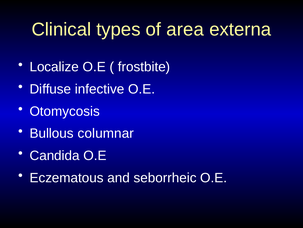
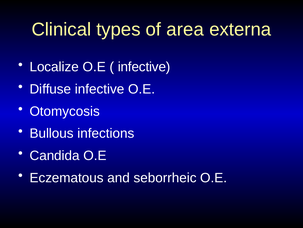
frostbite at (144, 67): frostbite -> infective
columnar: columnar -> infections
